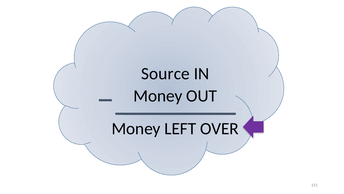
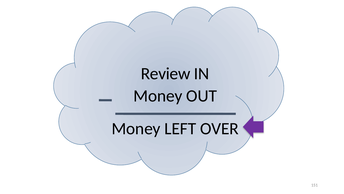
Source: Source -> Review
